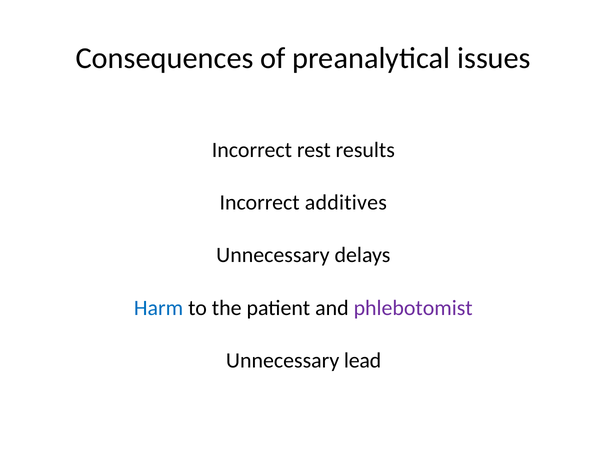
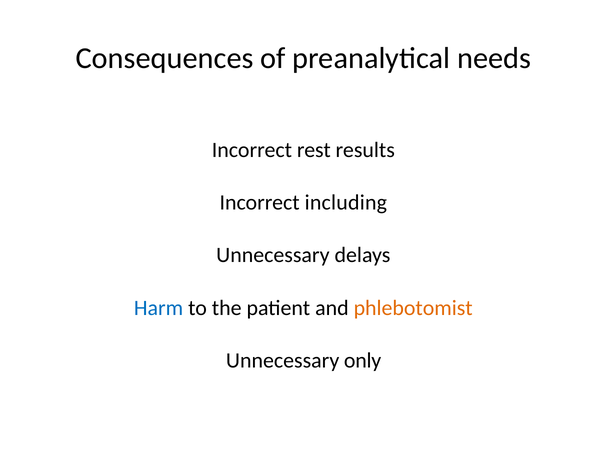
issues: issues -> needs
additives: additives -> including
phlebotomist colour: purple -> orange
lead: lead -> only
